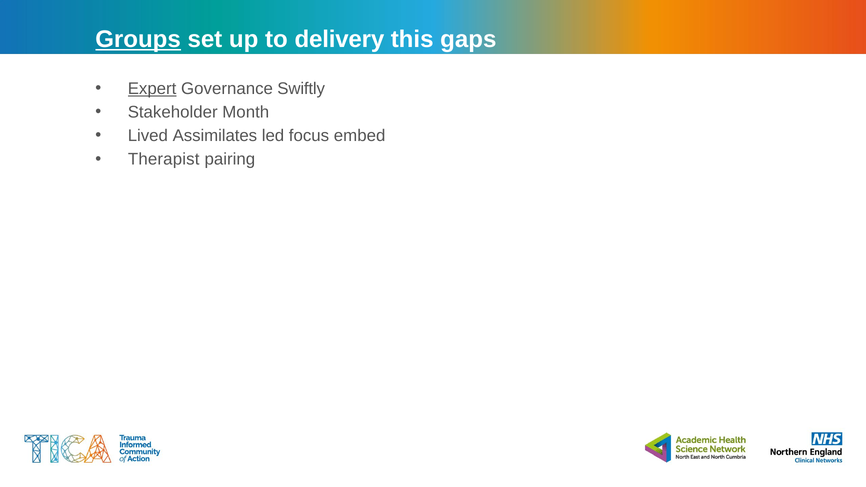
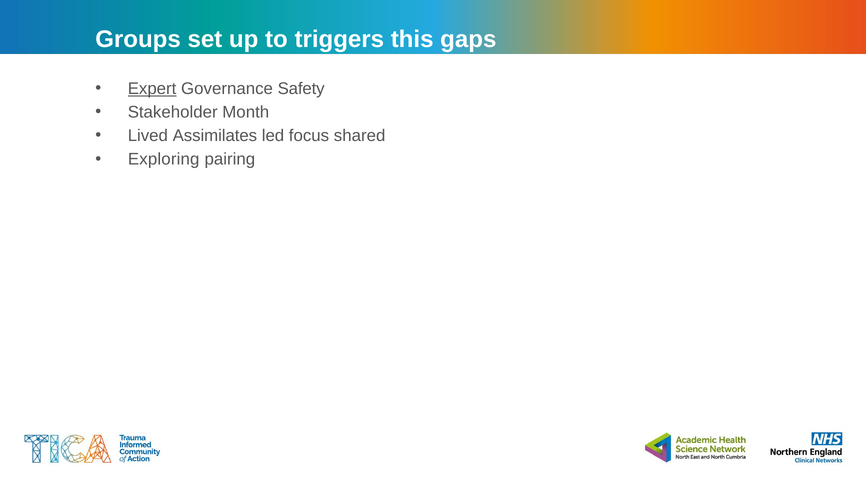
Groups underline: present -> none
delivery: delivery -> triggers
Swiftly: Swiftly -> Safety
embed: embed -> shared
Therapist: Therapist -> Exploring
